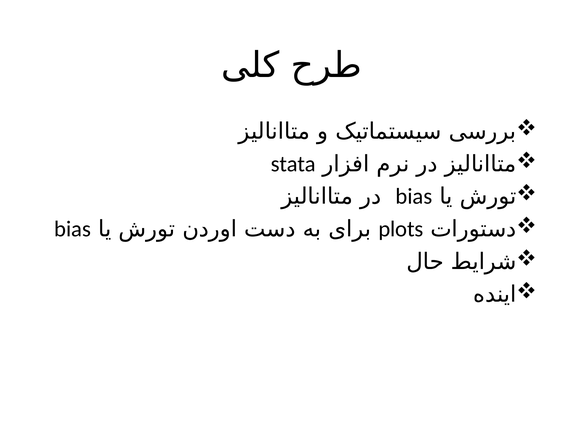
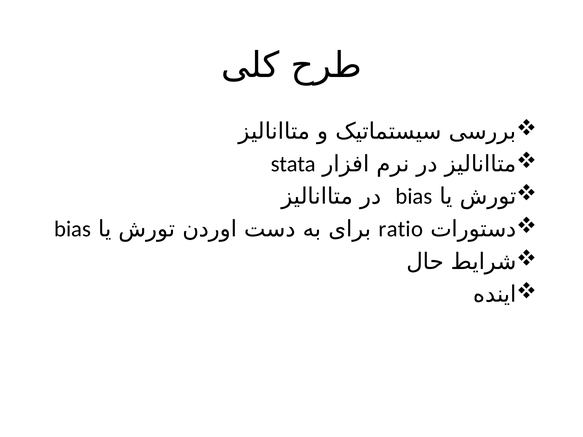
plots: plots -> ratio
